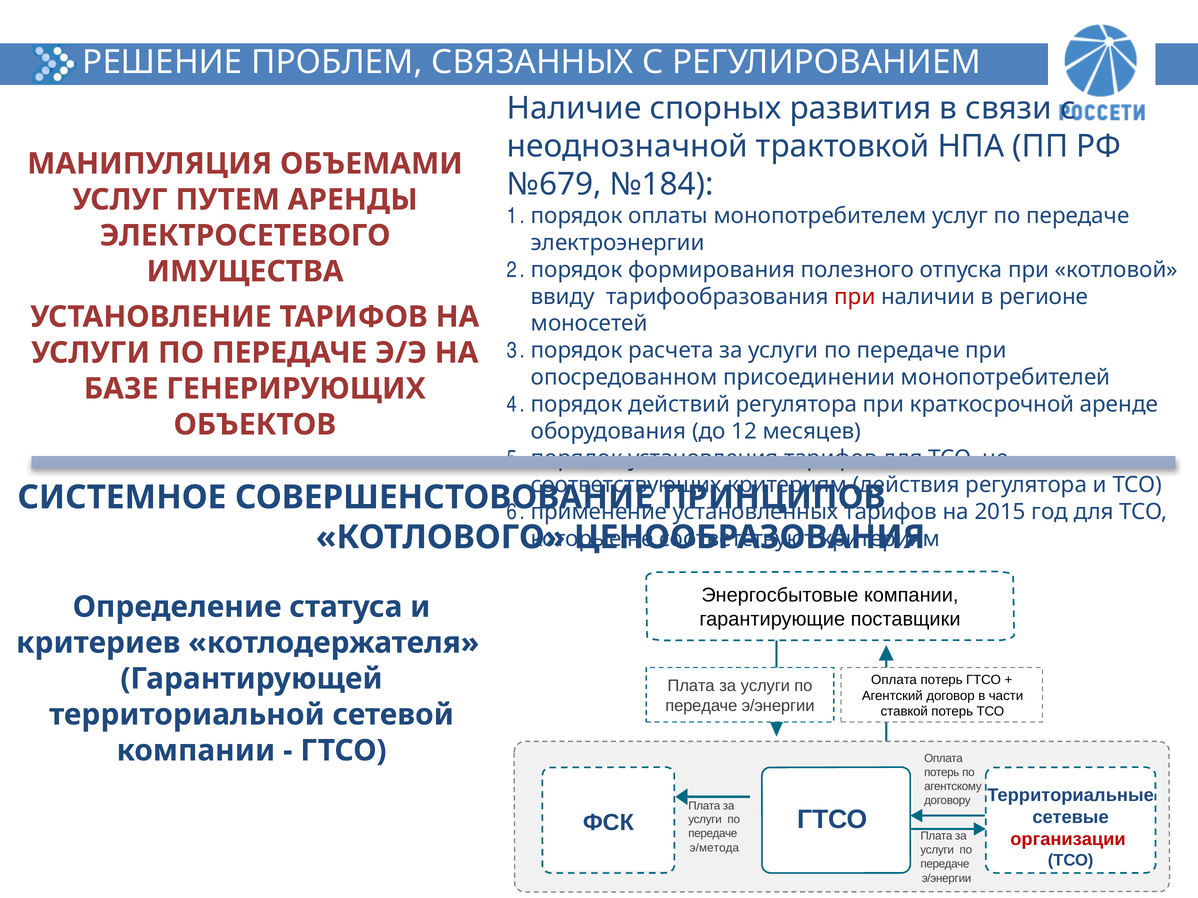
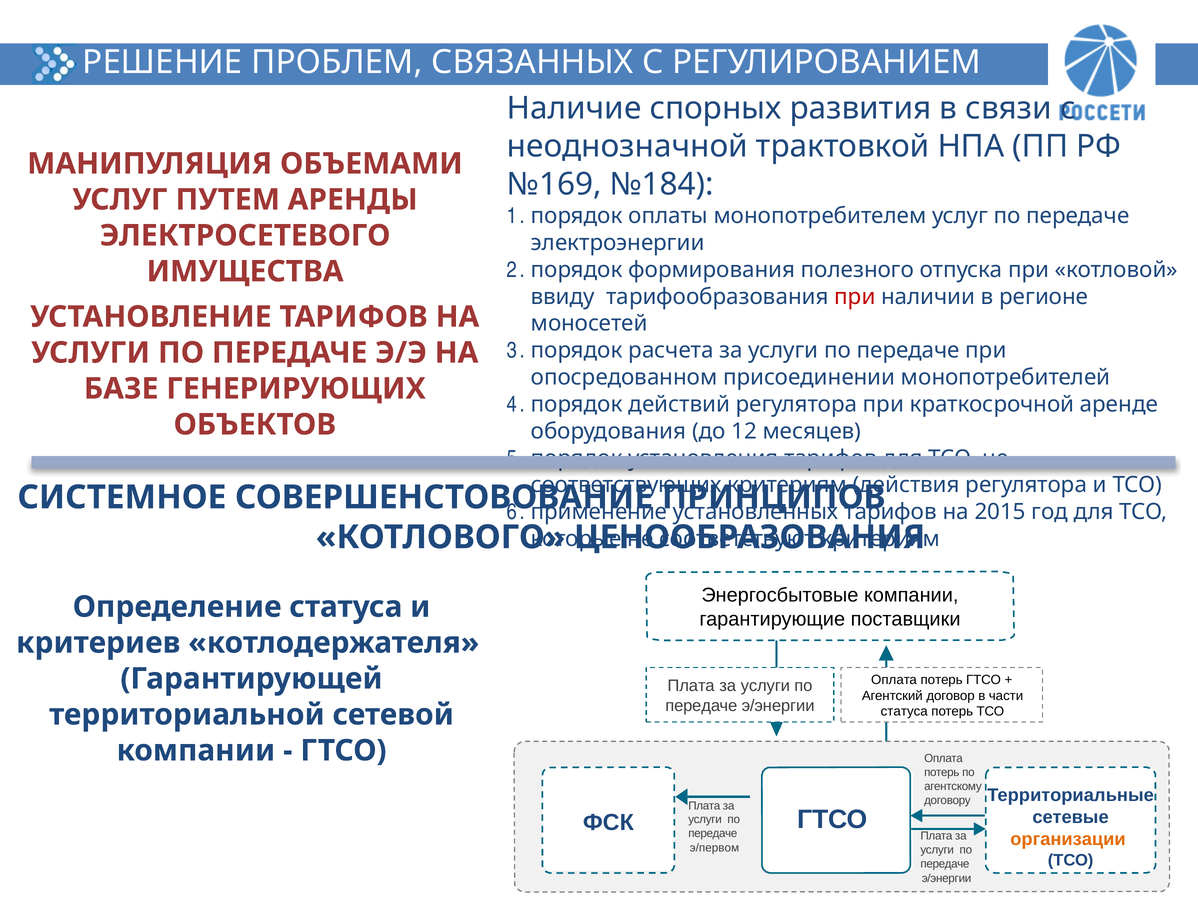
№679: №679 -> №169
ставкой at (904, 712): ставкой -> статуса
организации colour: red -> orange
э/метода: э/метода -> э/первом
